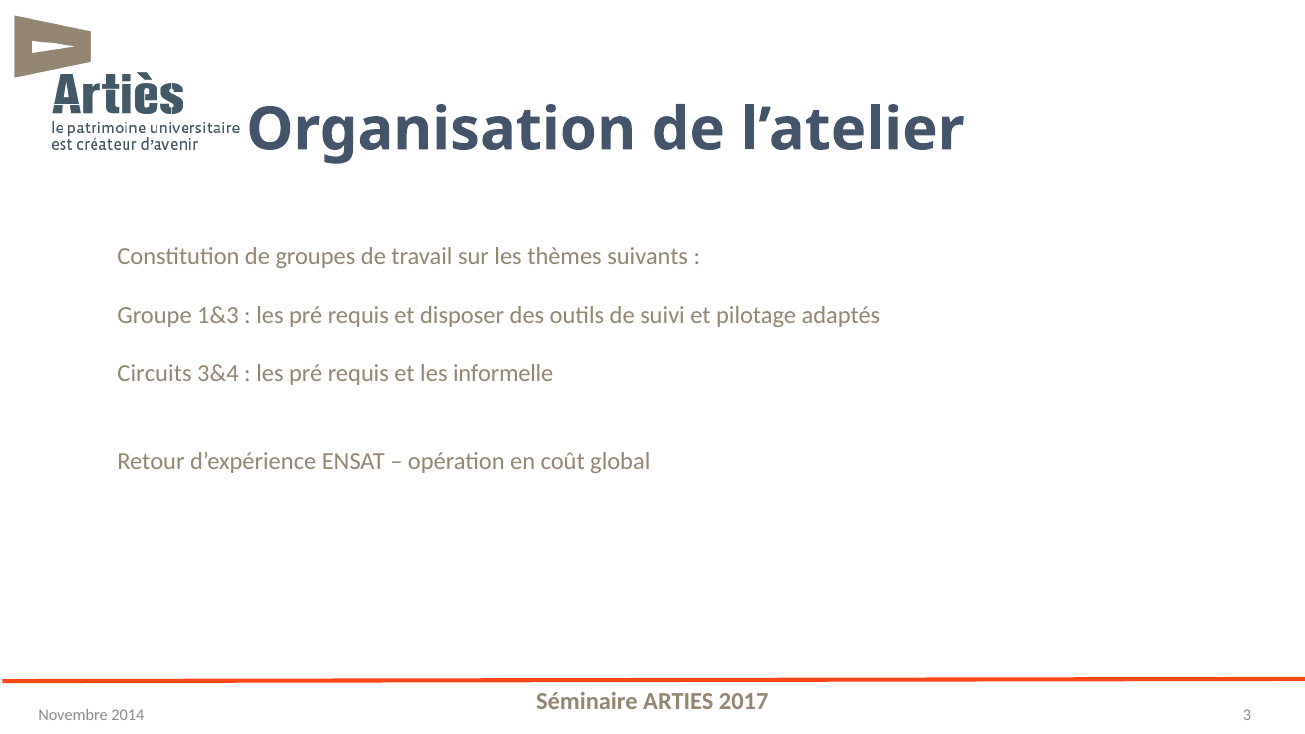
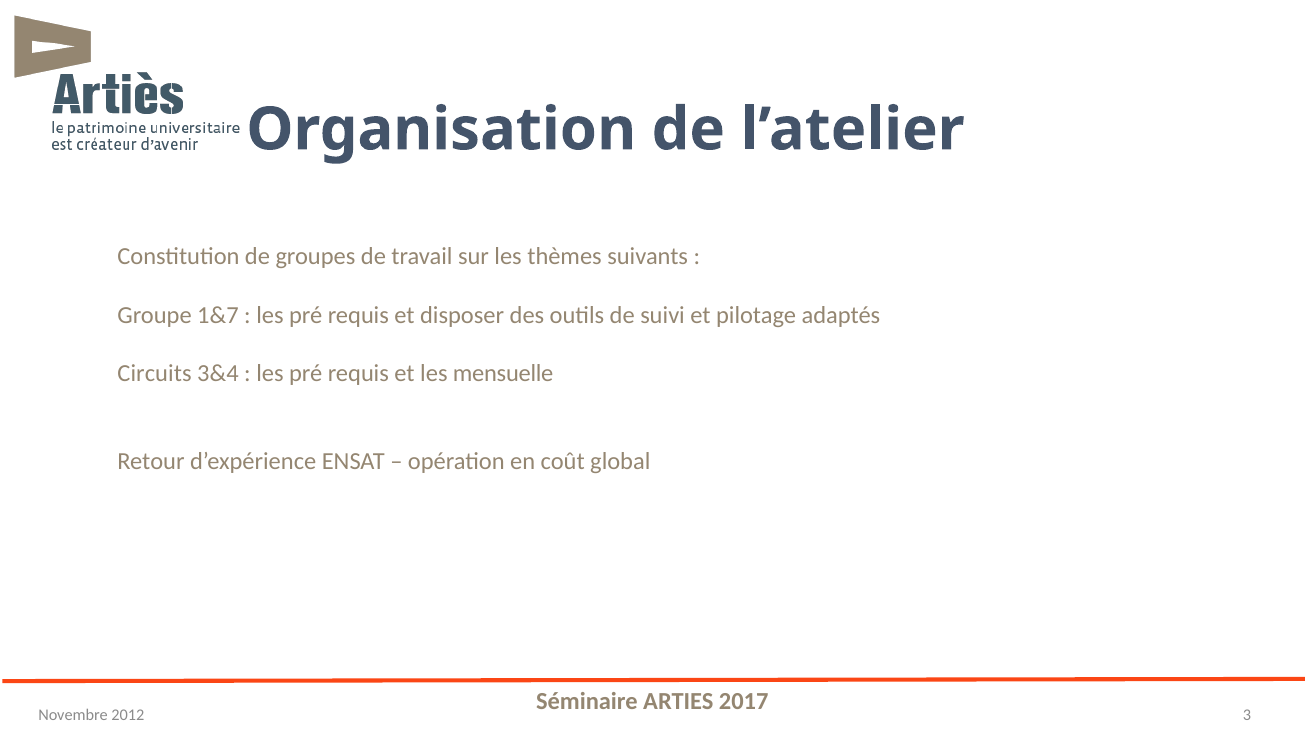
1&3: 1&3 -> 1&7
informelle: informelle -> mensuelle
2014: 2014 -> 2012
